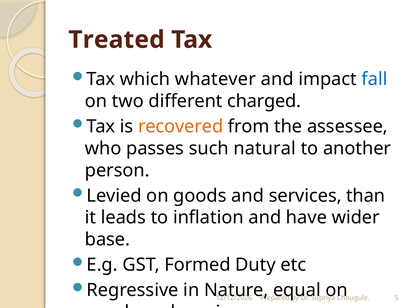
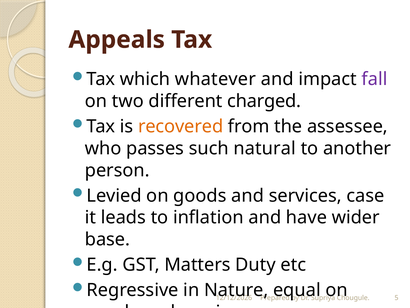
Treated: Treated -> Appeals
fall colour: blue -> purple
than: than -> case
Formed: Formed -> Matters
